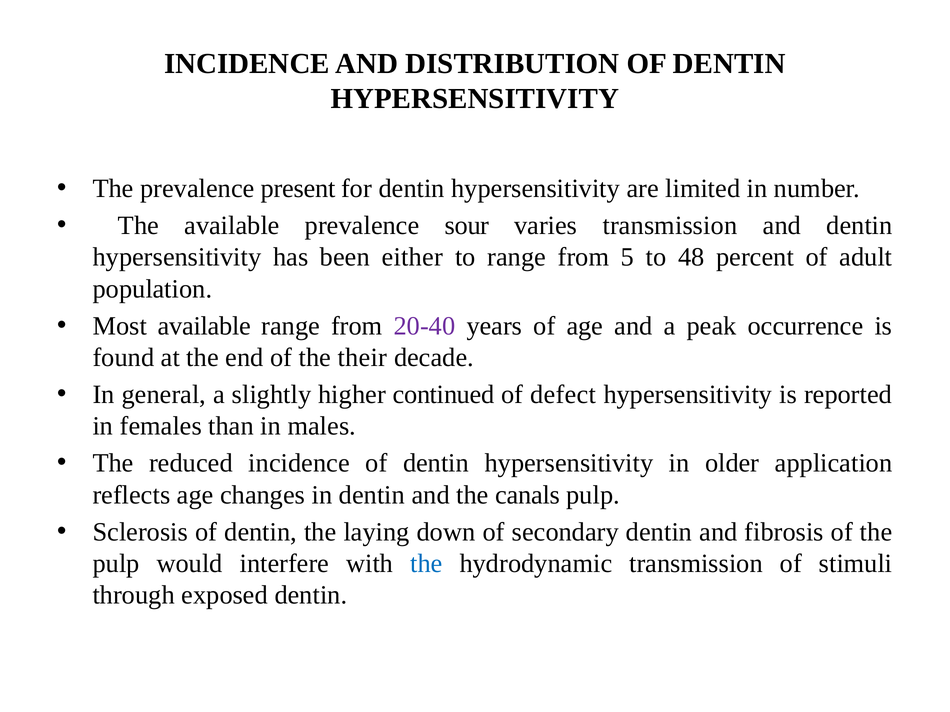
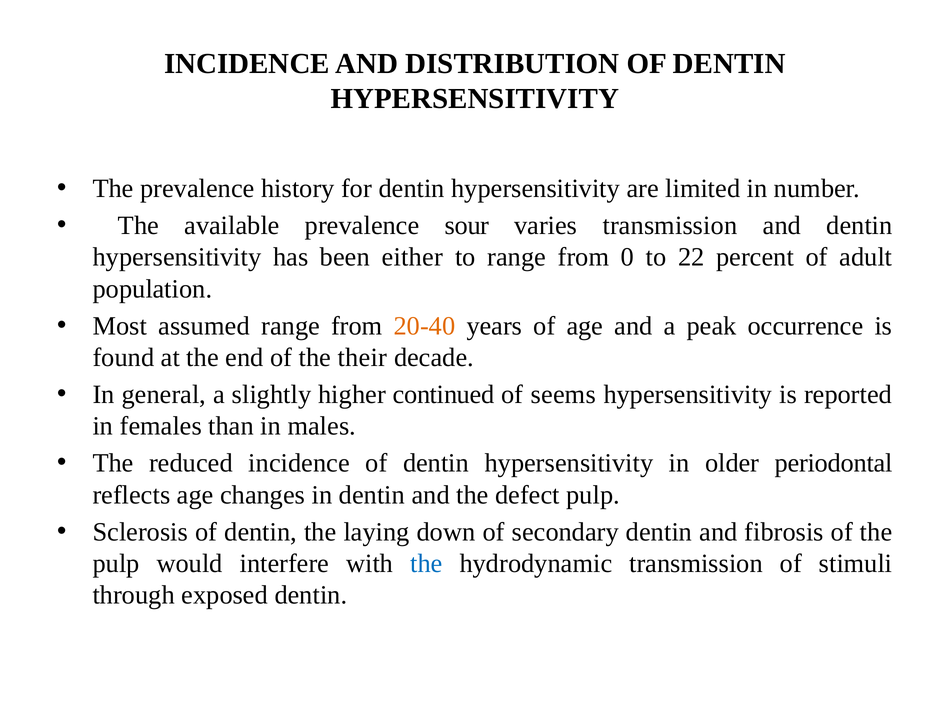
present: present -> history
5: 5 -> 0
48: 48 -> 22
Most available: available -> assumed
20-40 colour: purple -> orange
defect: defect -> seems
application: application -> periodontal
canals: canals -> defect
